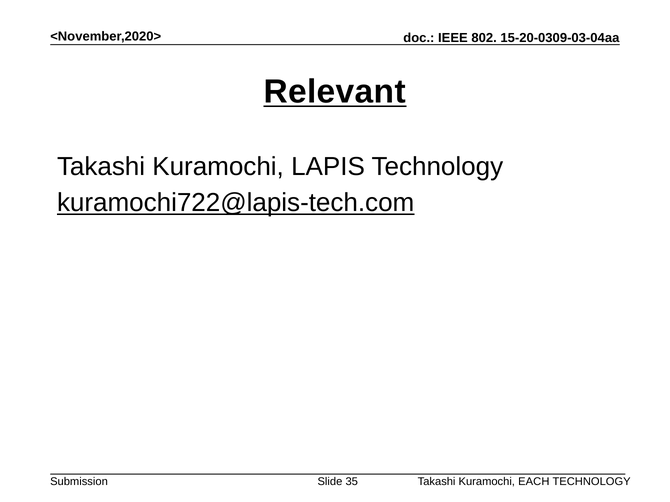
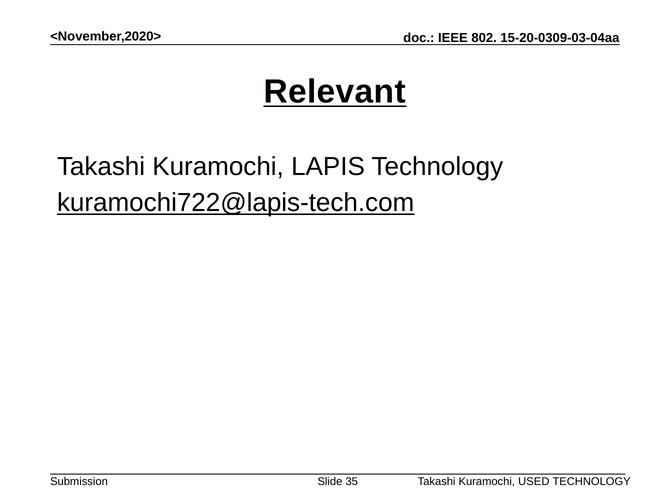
EACH: EACH -> USED
